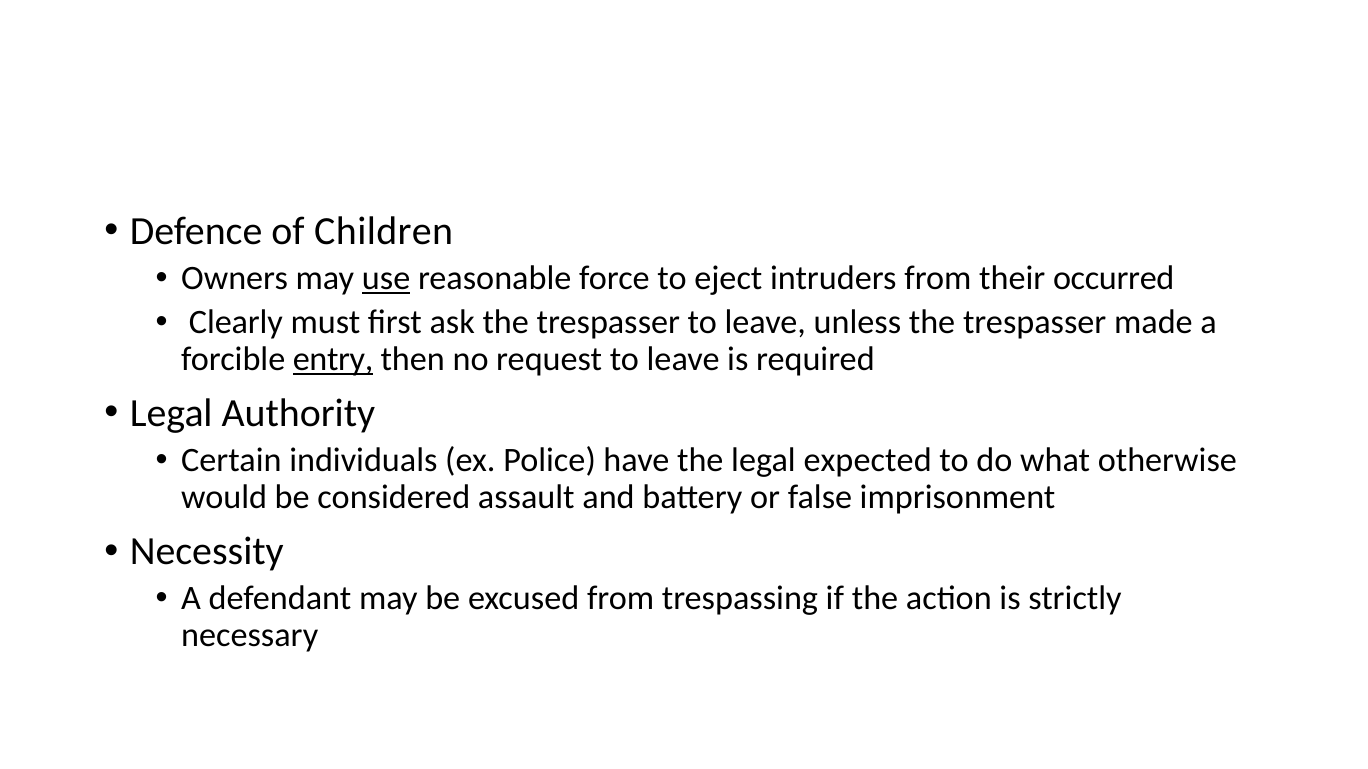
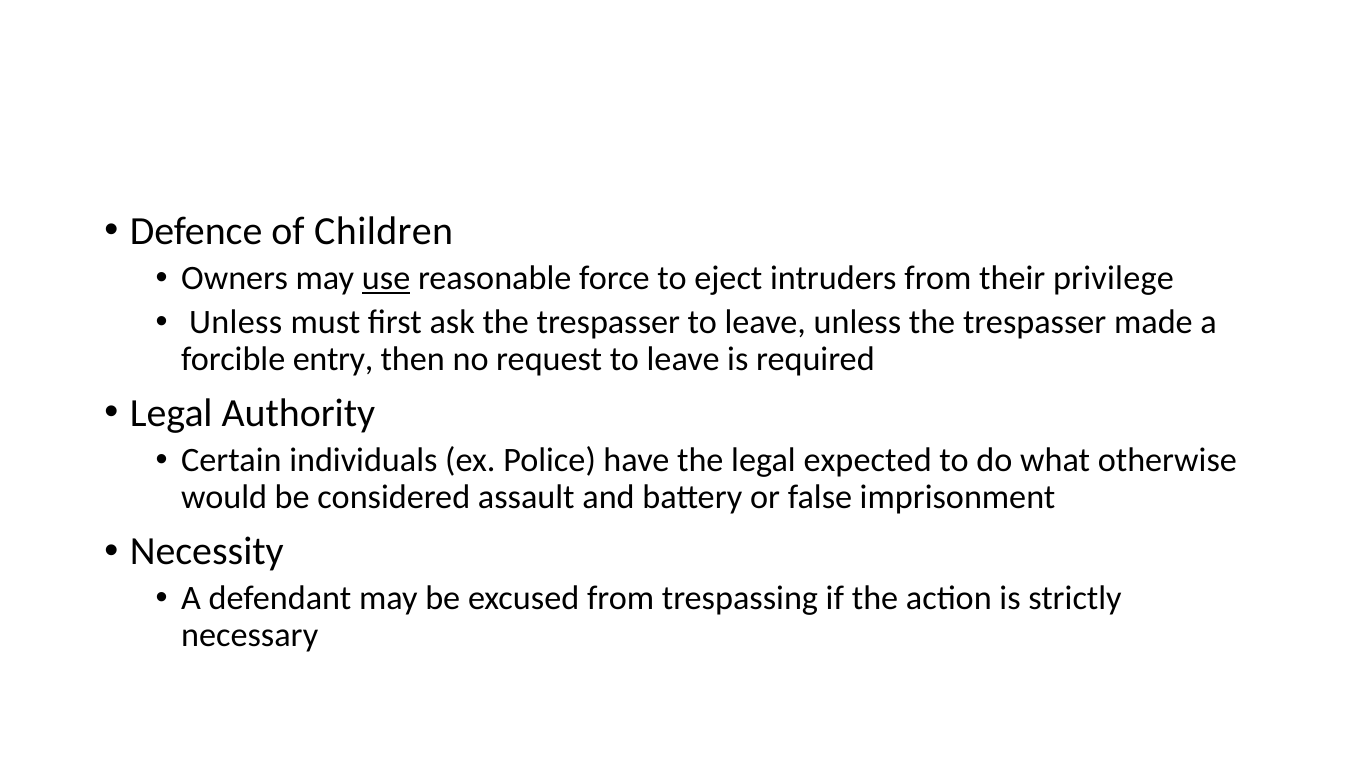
occurred: occurred -> privilege
Clearly at (236, 322): Clearly -> Unless
entry underline: present -> none
